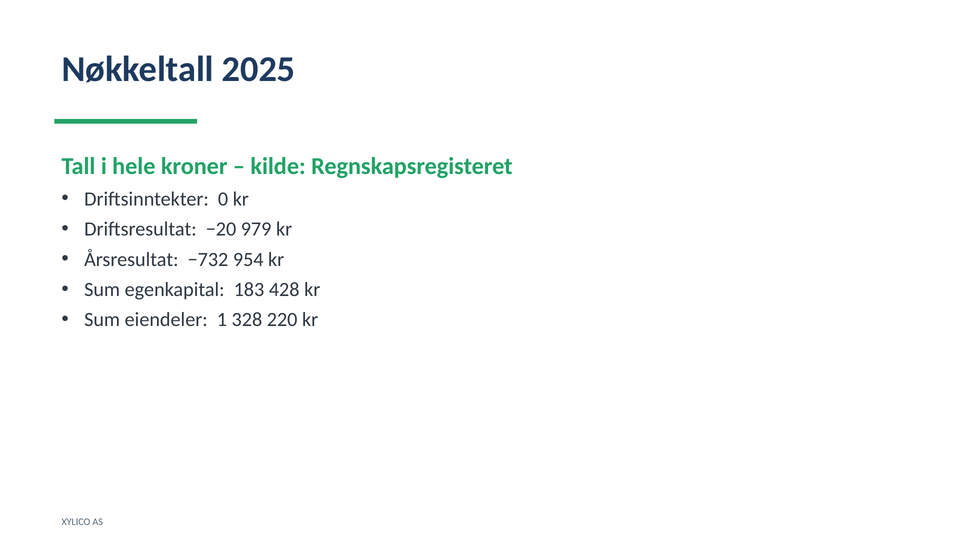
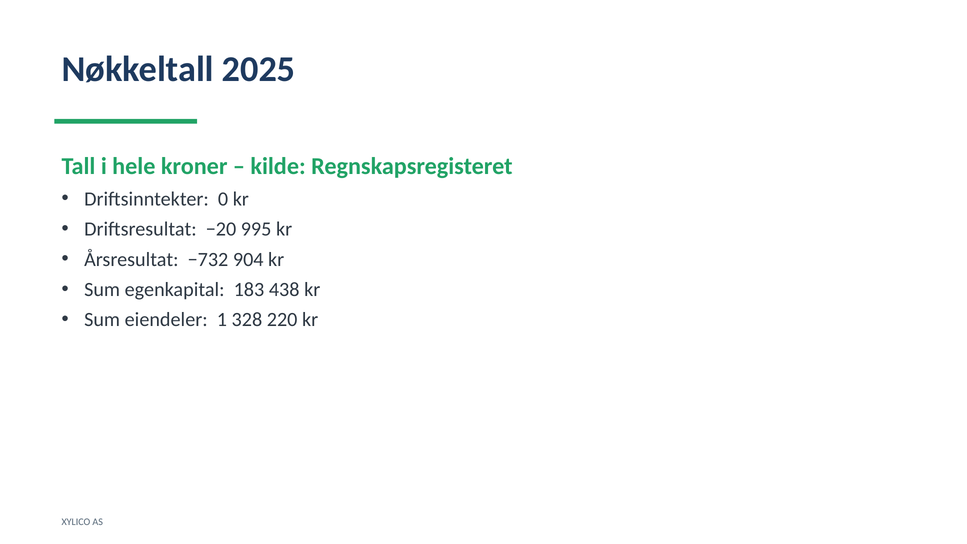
979: 979 -> 995
954: 954 -> 904
428: 428 -> 438
